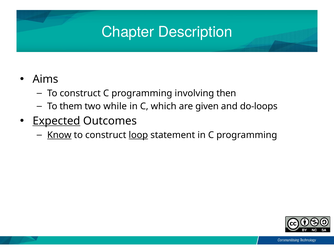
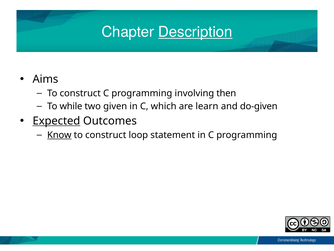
Description underline: none -> present
them: them -> while
while: while -> given
given: given -> learn
do-loops: do-loops -> do-given
loop underline: present -> none
